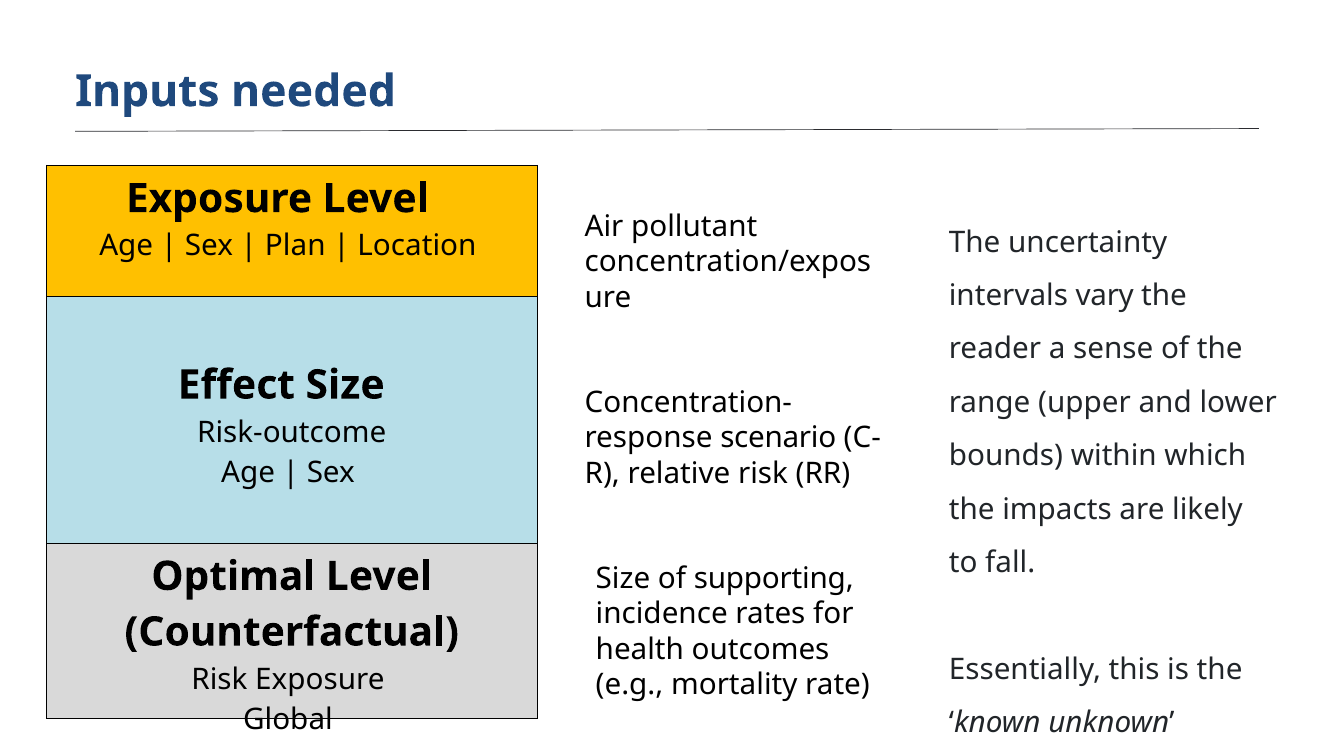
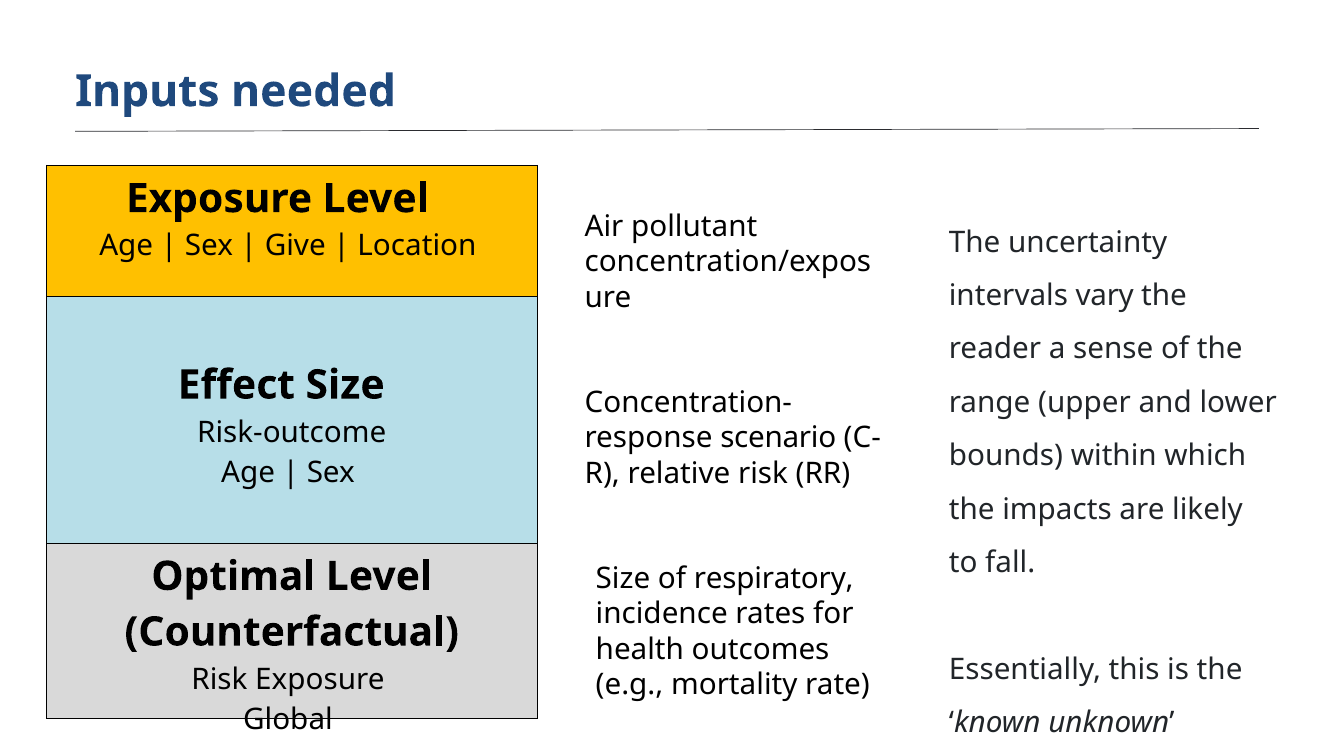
Plan: Plan -> Give
supporting: supporting -> respiratory
